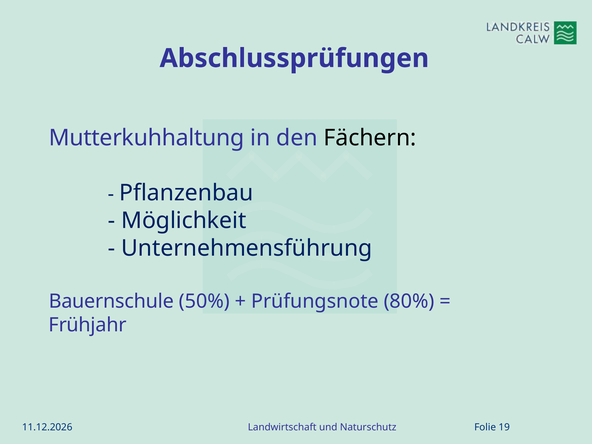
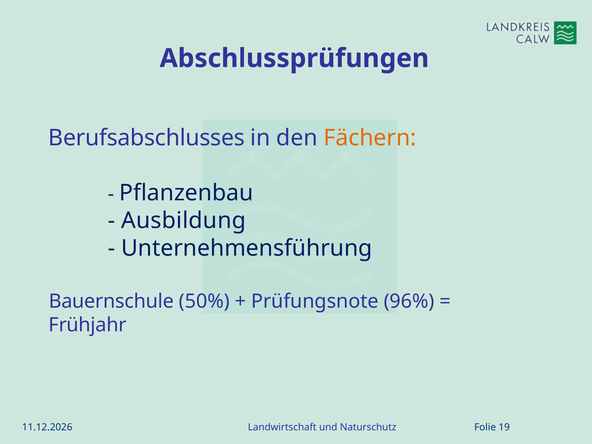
Mutterkuhhaltung: Mutterkuhhaltung -> Berufsabschlusses
Fächern colour: black -> orange
Möglichkeit: Möglichkeit -> Ausbildung
80%: 80% -> 96%
